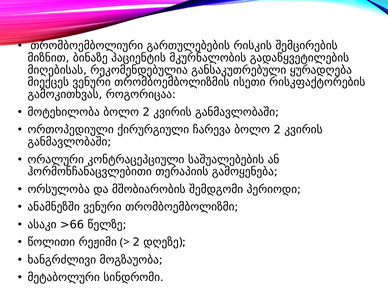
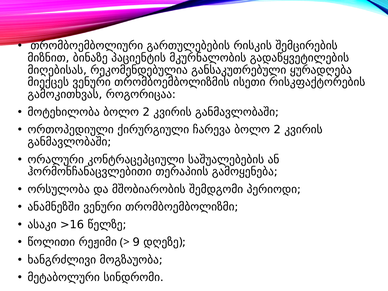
>66: >66 -> >16
2 at (136, 242): 2 -> 9
